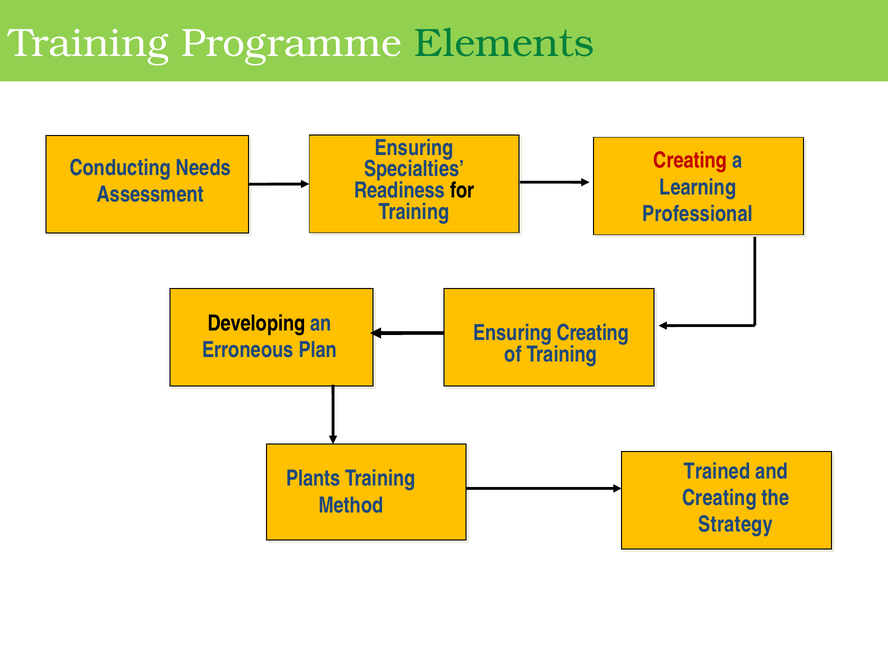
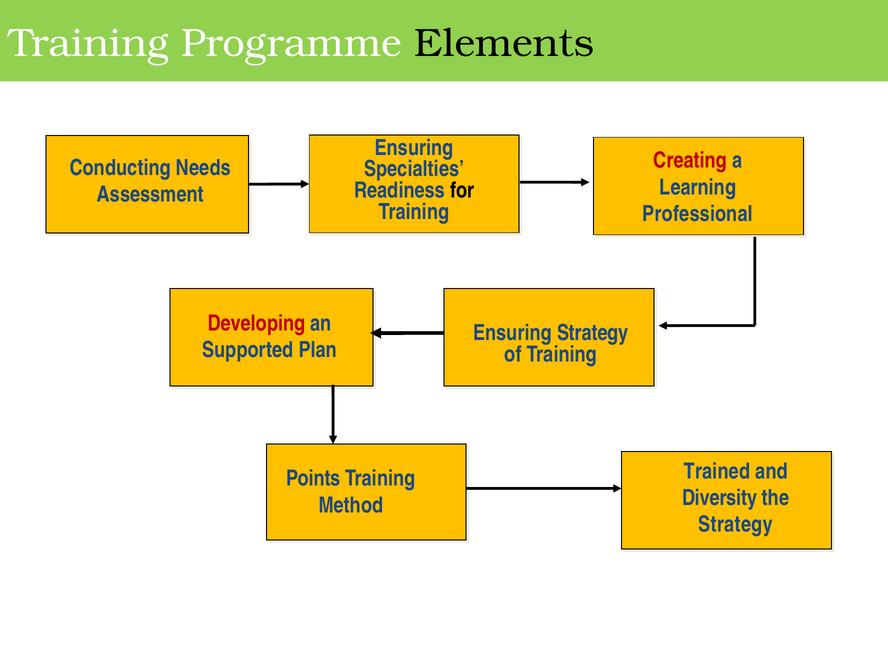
Elements colour: green -> black
Developing colour: black -> red
Ensuring Creating: Creating -> Strategy
Erroneous: Erroneous -> Supported
Plants: Plants -> Points
Creating at (719, 498): Creating -> Diversity
